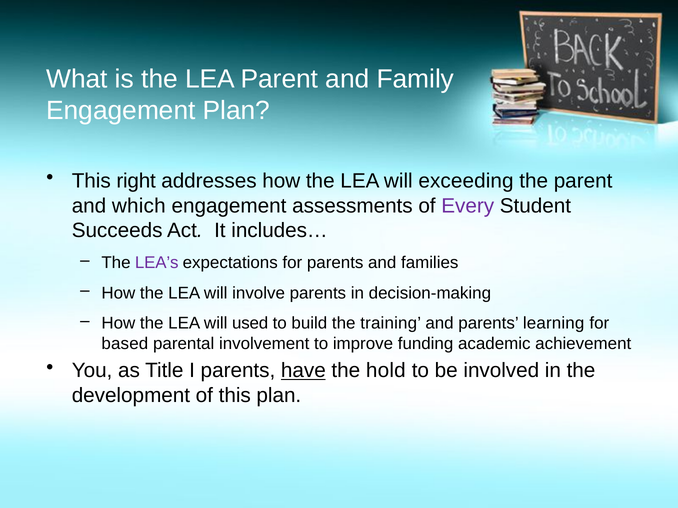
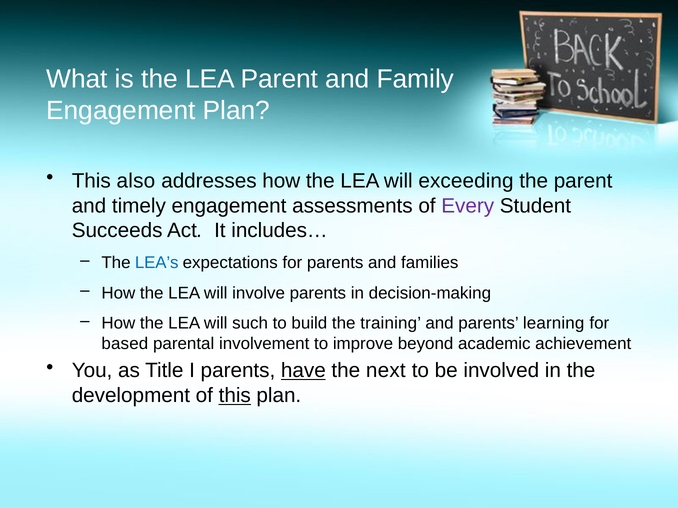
right: right -> also
which: which -> timely
LEA’s colour: purple -> blue
used: used -> such
funding: funding -> beyond
hold: hold -> next
this at (235, 396) underline: none -> present
